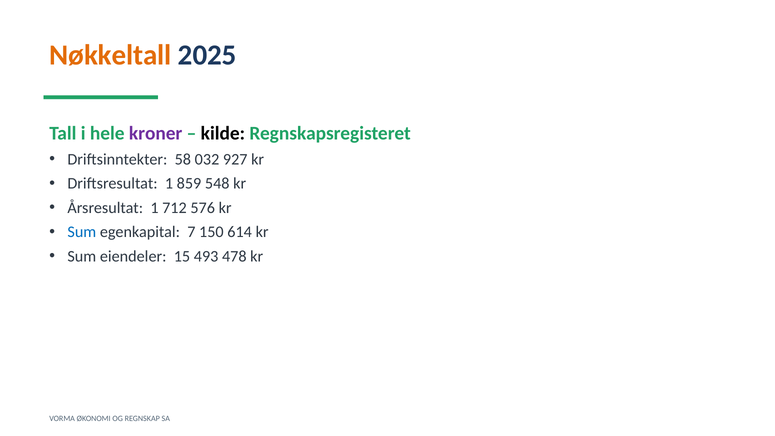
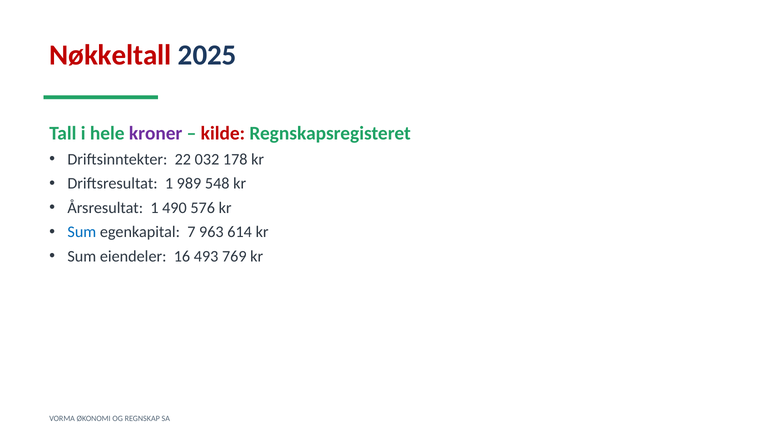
Nøkkeltall colour: orange -> red
kilde colour: black -> red
58: 58 -> 22
927: 927 -> 178
859: 859 -> 989
712: 712 -> 490
150: 150 -> 963
15: 15 -> 16
478: 478 -> 769
